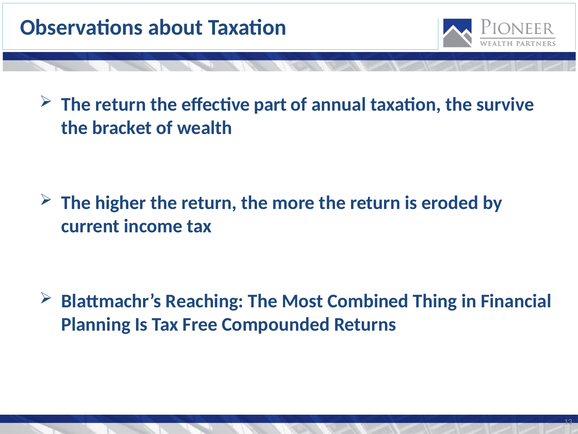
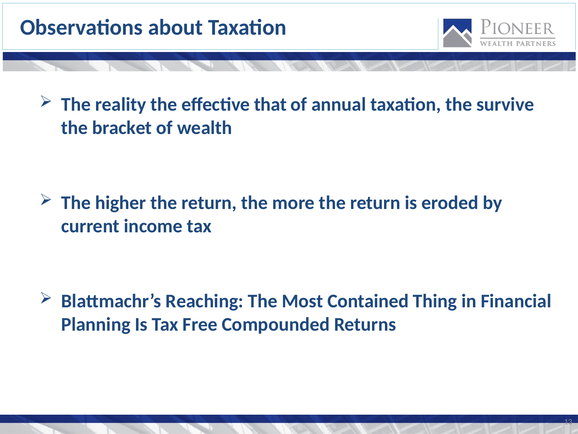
return at (121, 104): return -> reality
part: part -> that
Combined: Combined -> Contained
